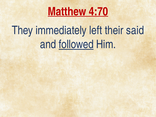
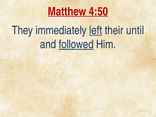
4:70: 4:70 -> 4:50
left underline: none -> present
said: said -> until
